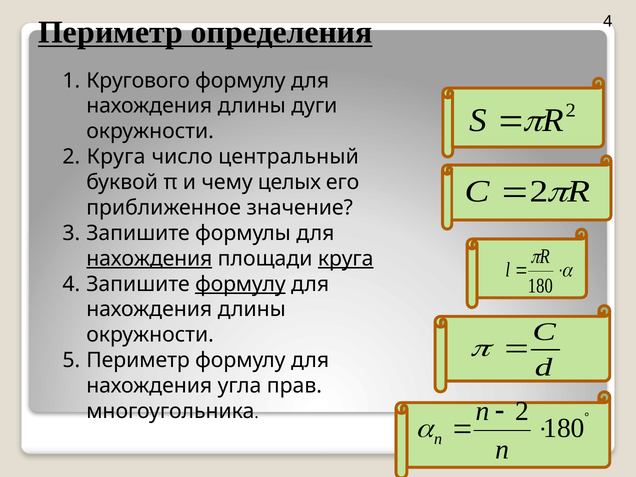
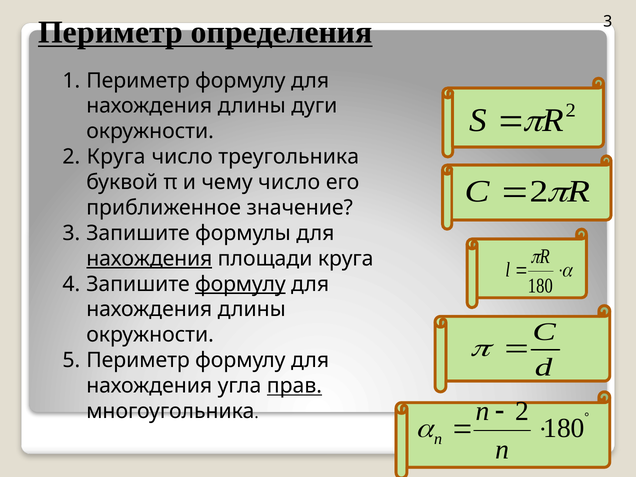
определения 4: 4 -> 3
Кругового at (138, 81): Кругового -> Периметр
центральный: центральный -> треугольника
чему целых: целых -> число
круга at (346, 259) underline: present -> none
прав underline: none -> present
